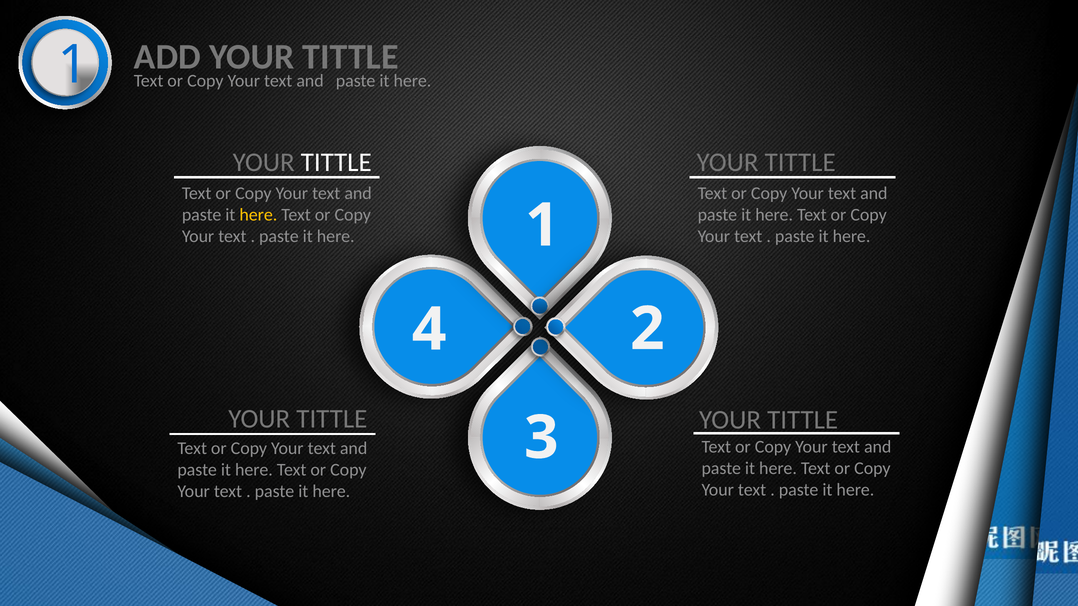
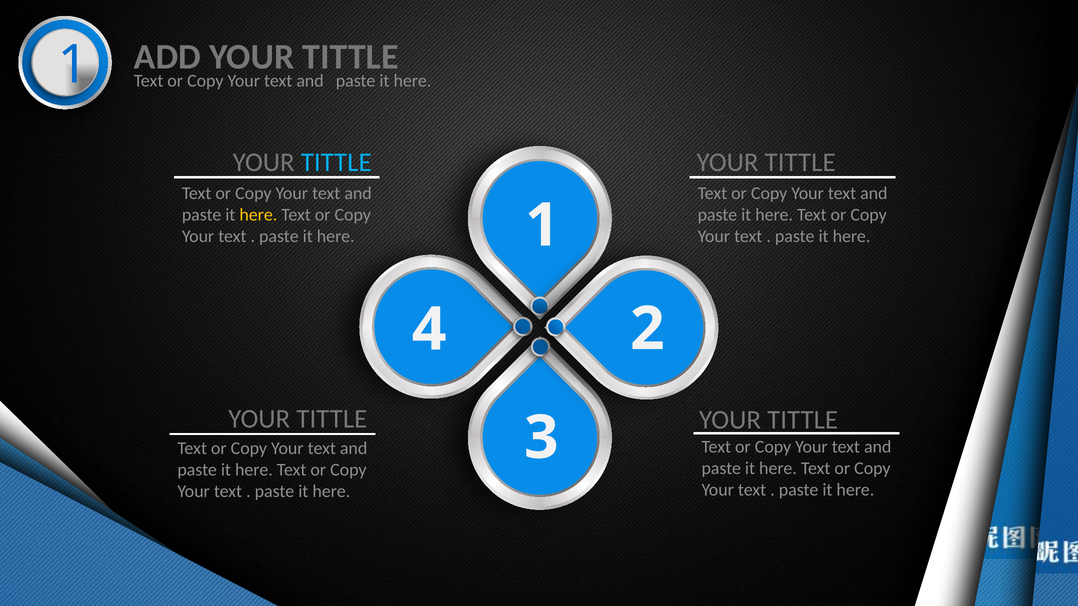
TITTLE at (336, 162) colour: white -> light blue
